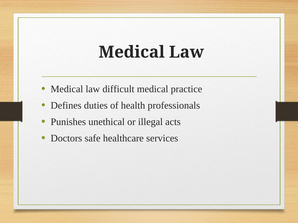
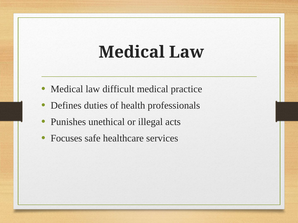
Doctors: Doctors -> Focuses
